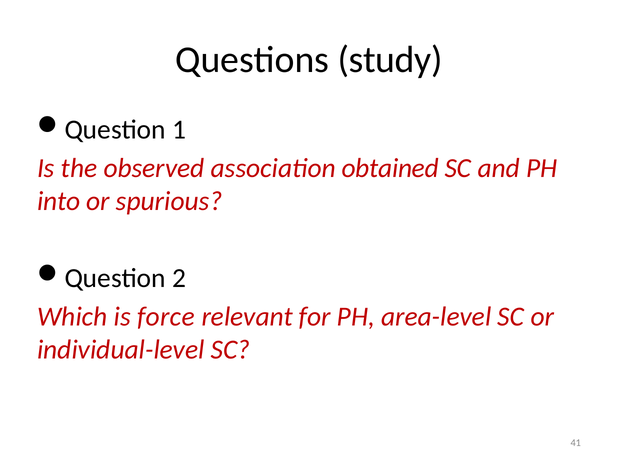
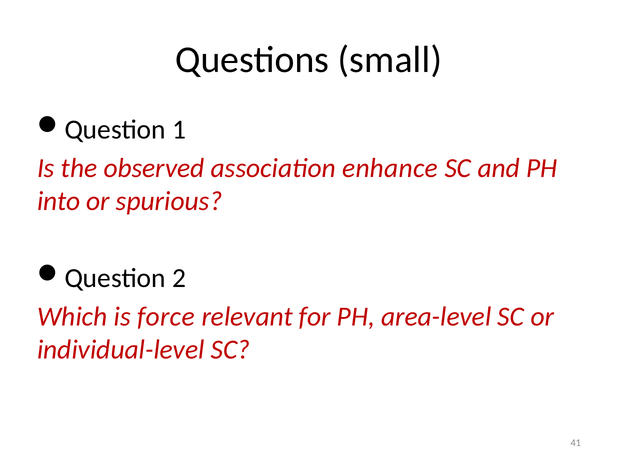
study: study -> small
obtained: obtained -> enhance
